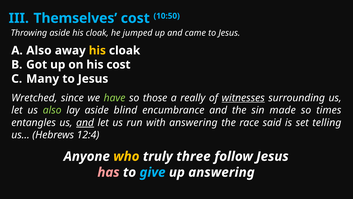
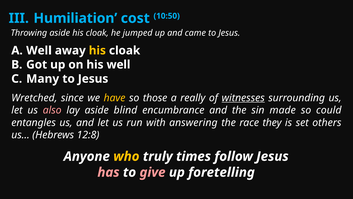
Themselves: Themselves -> Humiliation
A Also: Also -> Well
his cost: cost -> well
have colour: light green -> yellow
also at (52, 110) colour: light green -> pink
times: times -> could
and at (85, 122) underline: present -> none
said: said -> they
telling: telling -> others
12:4: 12:4 -> 12:8
three: three -> times
give colour: light blue -> pink
up answering: answering -> foretelling
